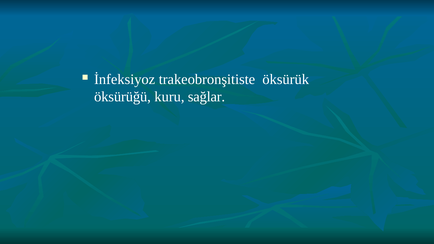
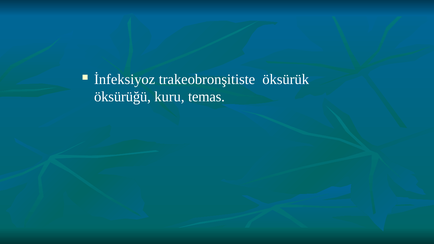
sağlar: sağlar -> temas
